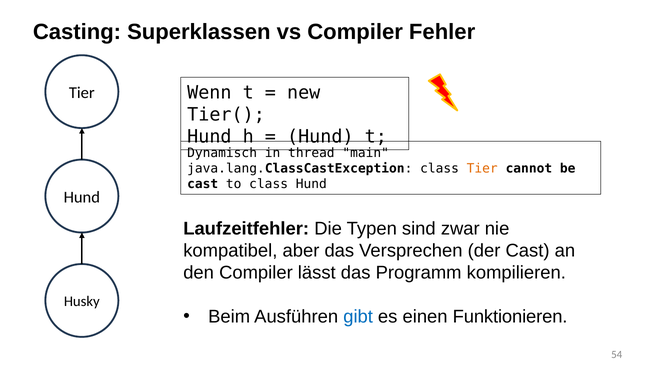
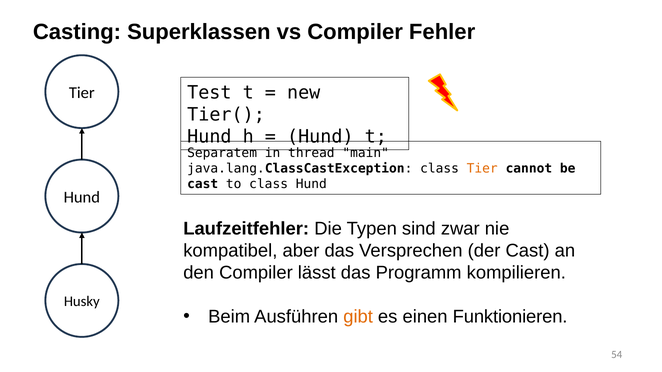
Wenn: Wenn -> Test
Dynamisch: Dynamisch -> Separatem
gibt colour: blue -> orange
